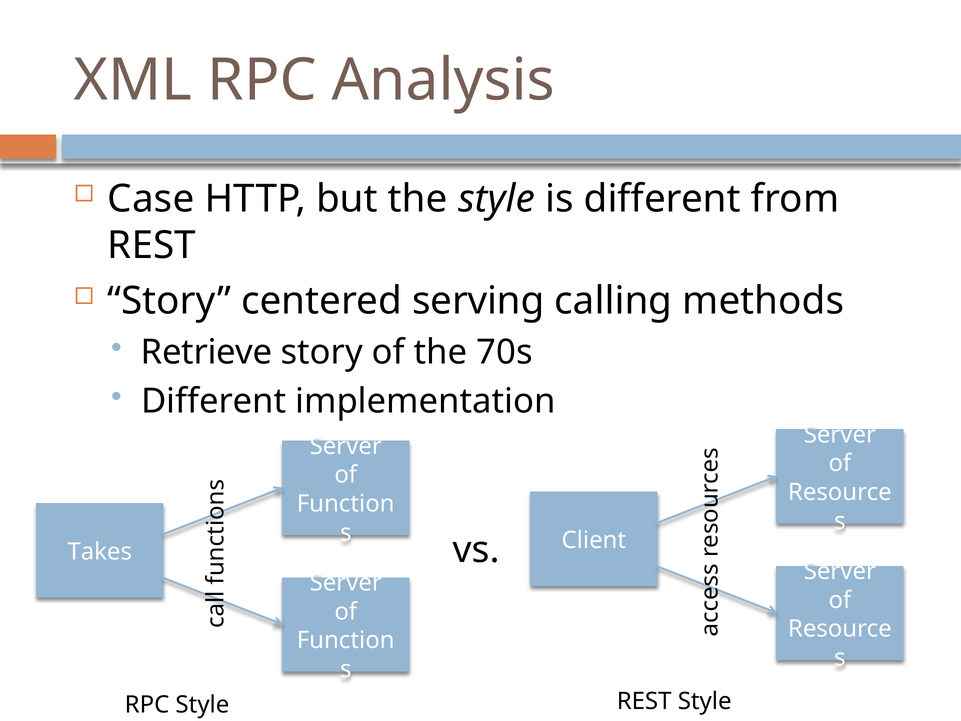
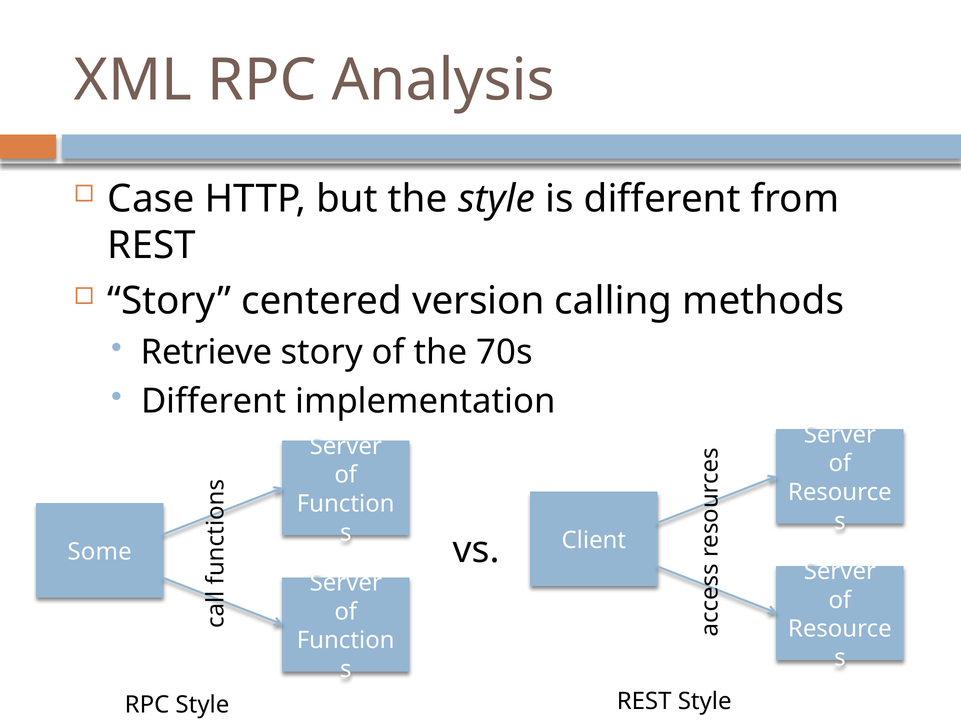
serving: serving -> version
Takes: Takes -> Some
